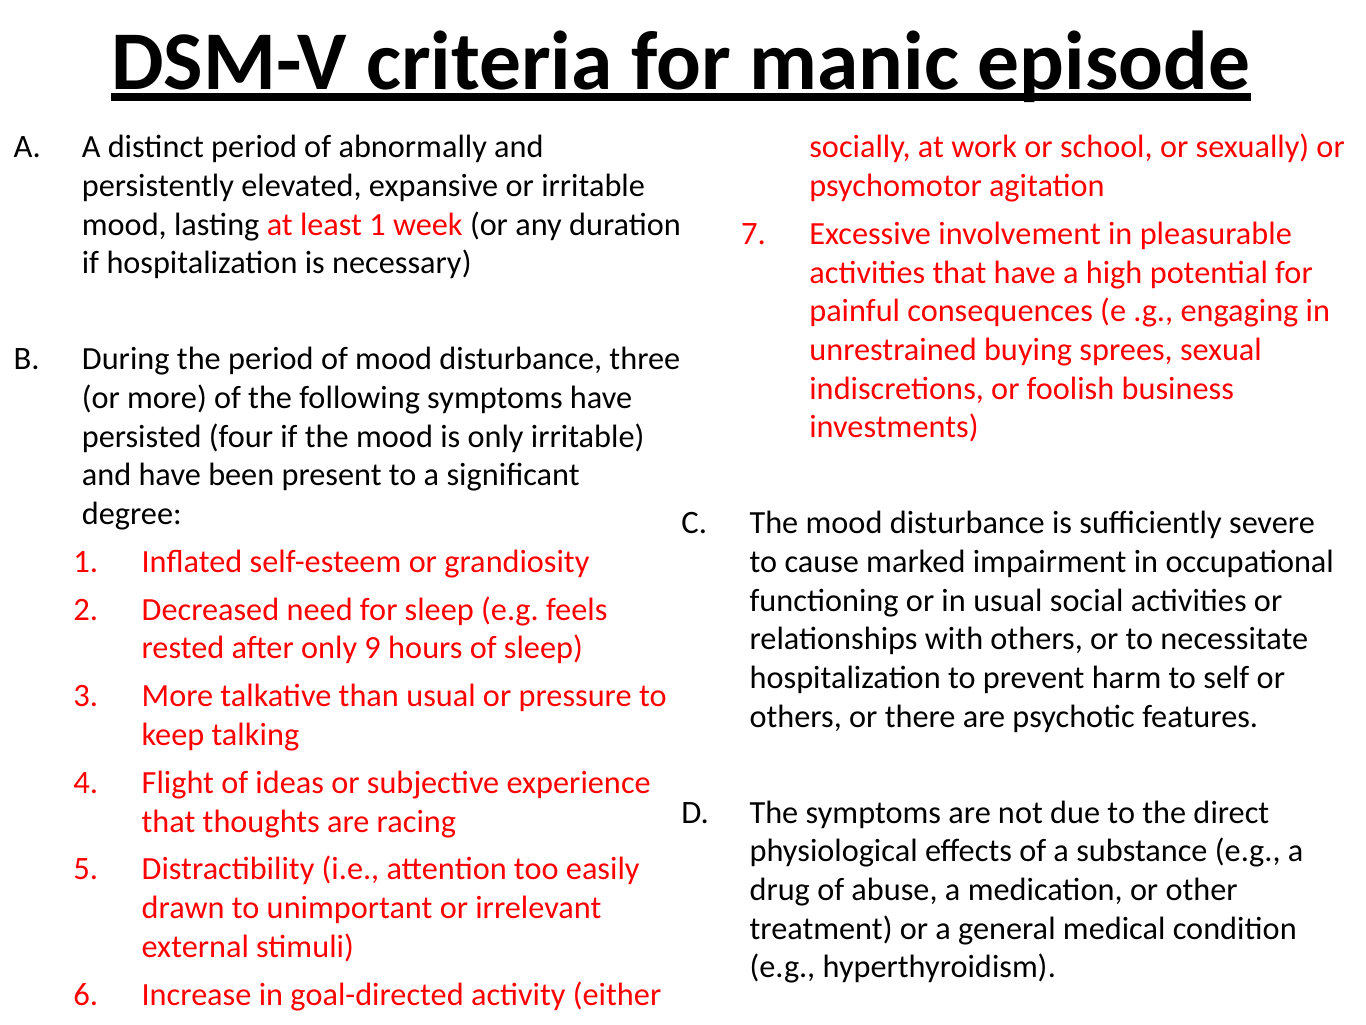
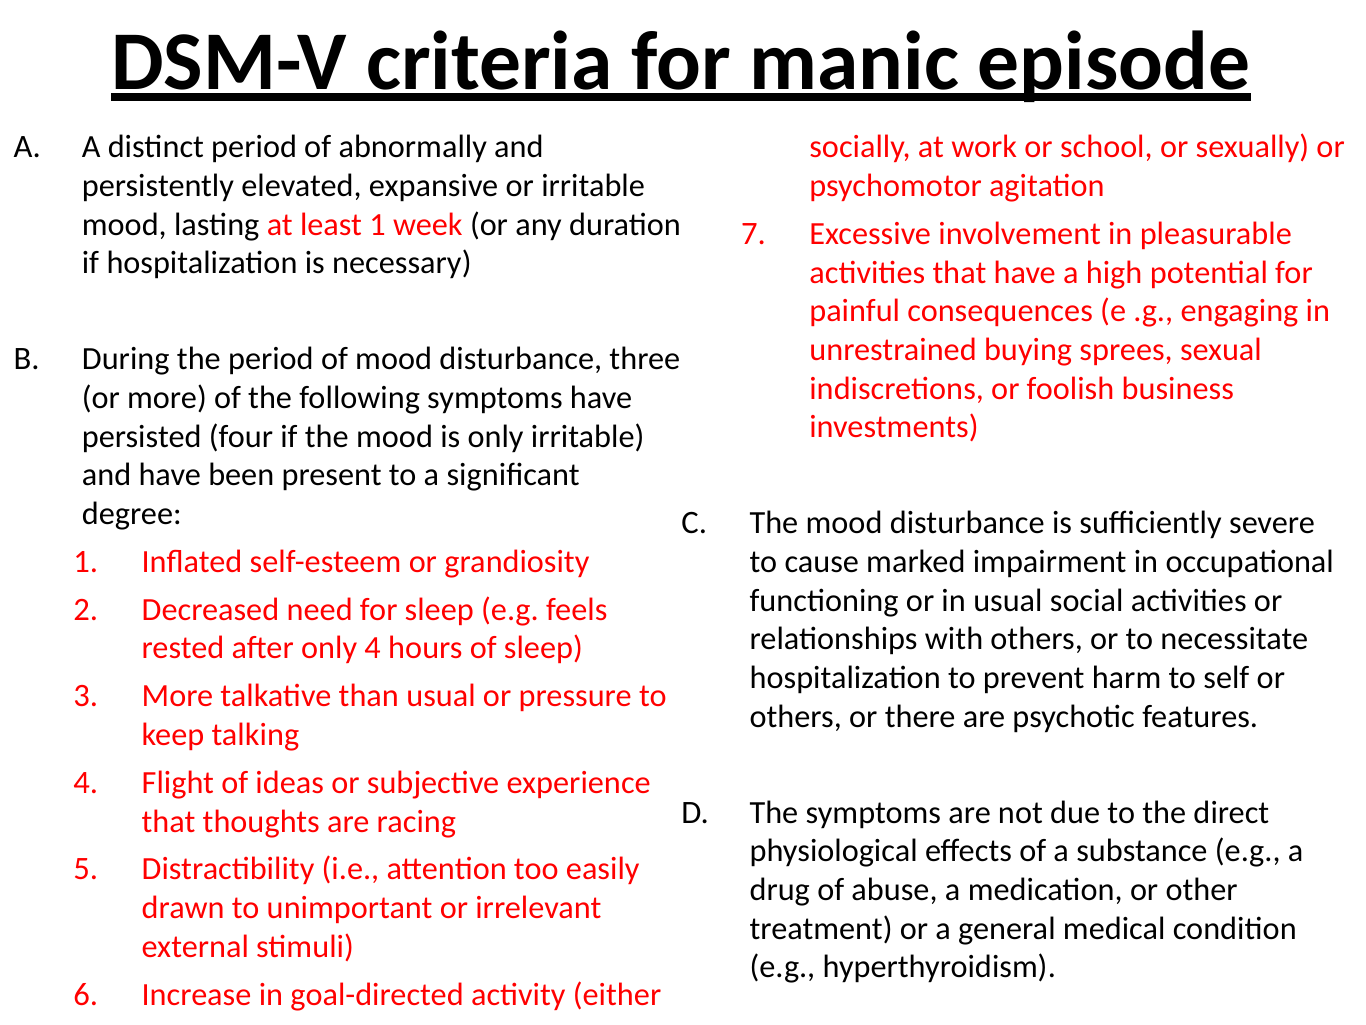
only 9: 9 -> 4
